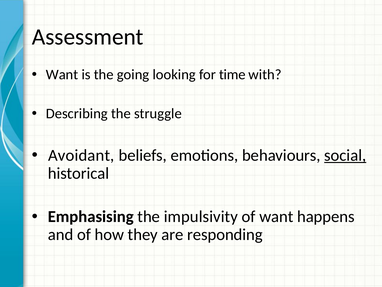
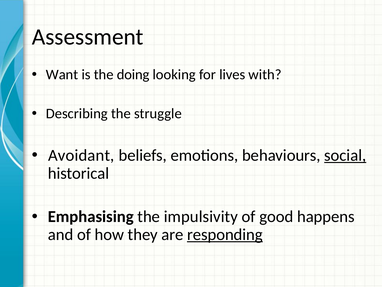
going: going -> doing
time: time -> lives
of want: want -> good
responding underline: none -> present
